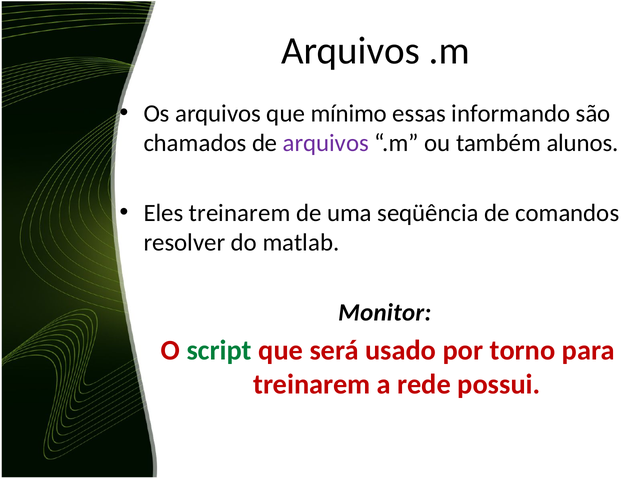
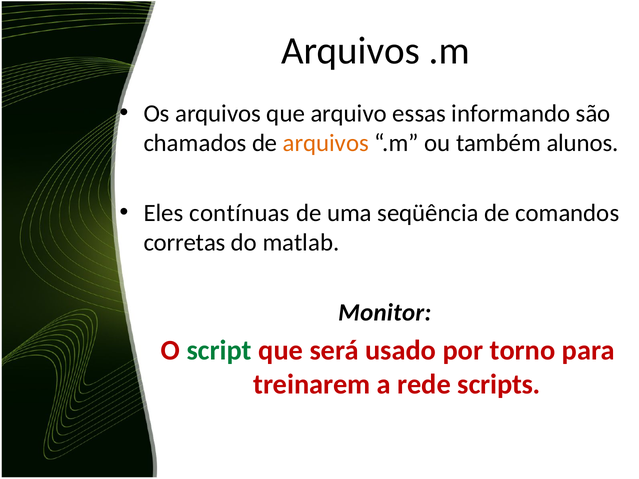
mínimo: mínimo -> arquivo
arquivos at (326, 143) colour: purple -> orange
Eles treinarem: treinarem -> contínuas
resolver: resolver -> corretas
possui: possui -> scripts
